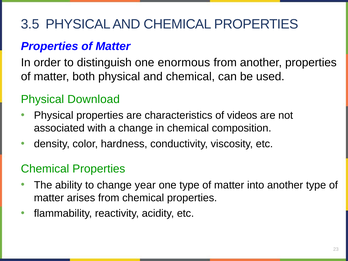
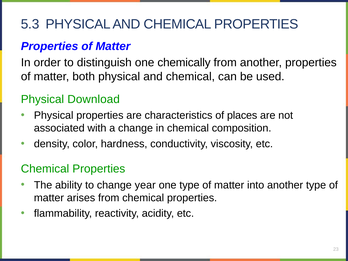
3.5: 3.5 -> 5.3
enormous: enormous -> chemically
videos: videos -> places
